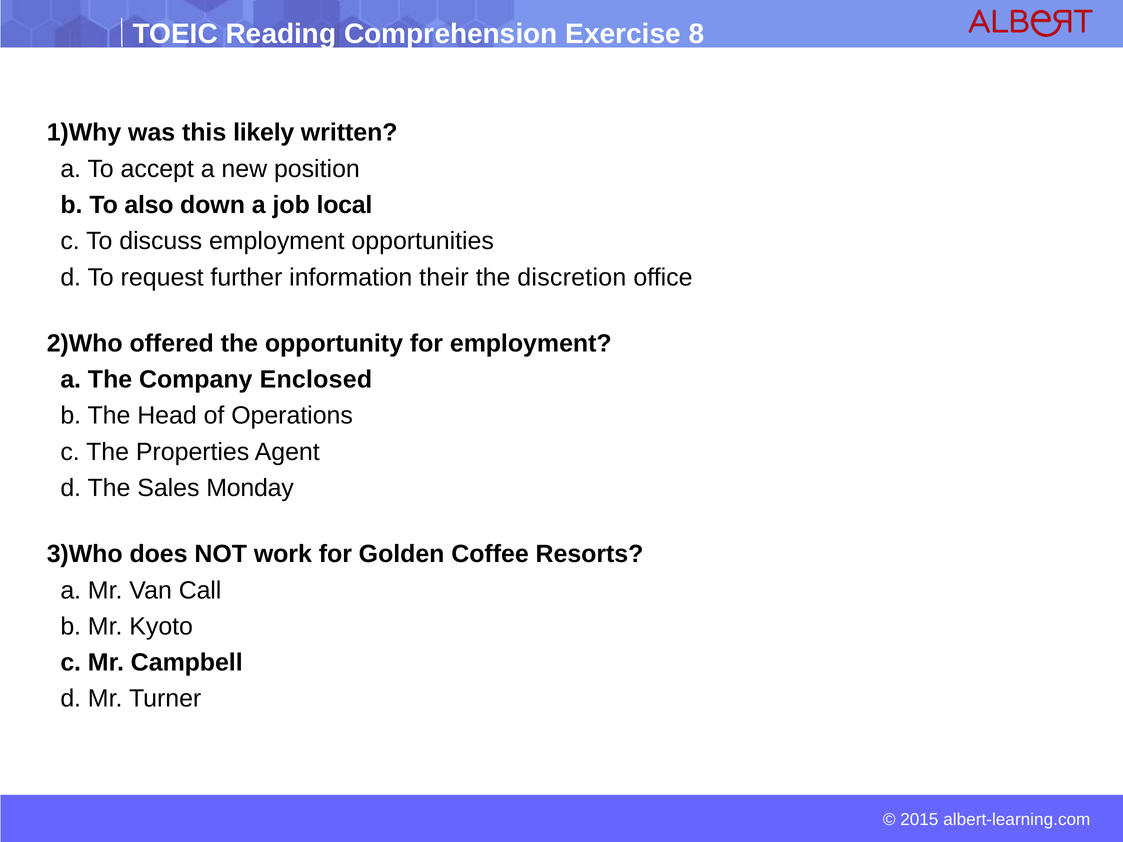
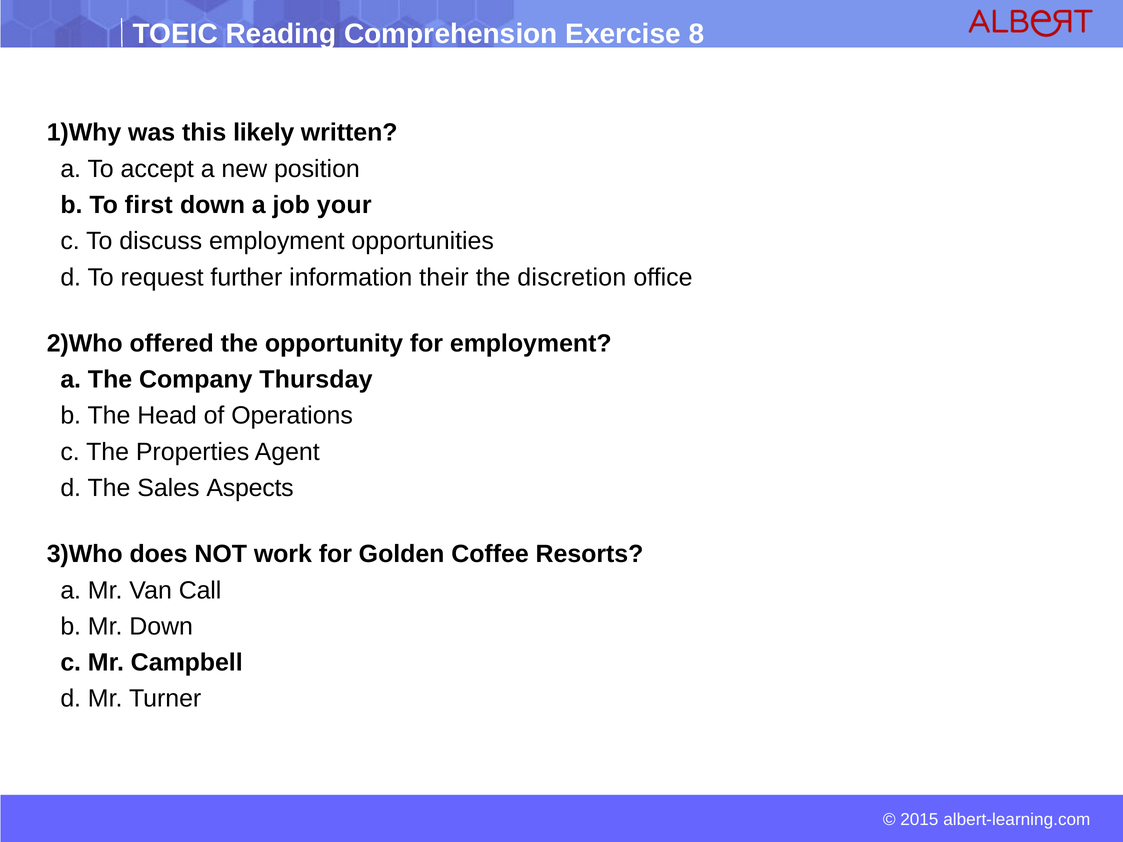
also: also -> first
local: local -> your
Enclosed: Enclosed -> Thursday
Monday: Monday -> Aspects
Mr Kyoto: Kyoto -> Down
